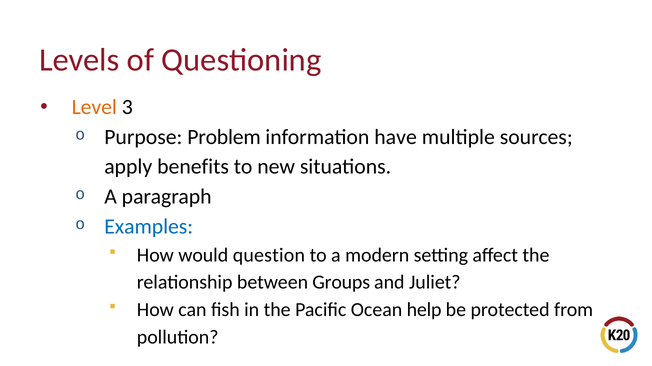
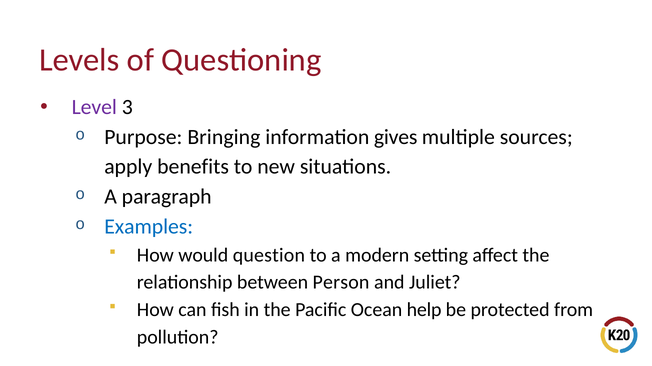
Level colour: orange -> purple
Problem: Problem -> Bringing
have: have -> gives
Groups: Groups -> Person
